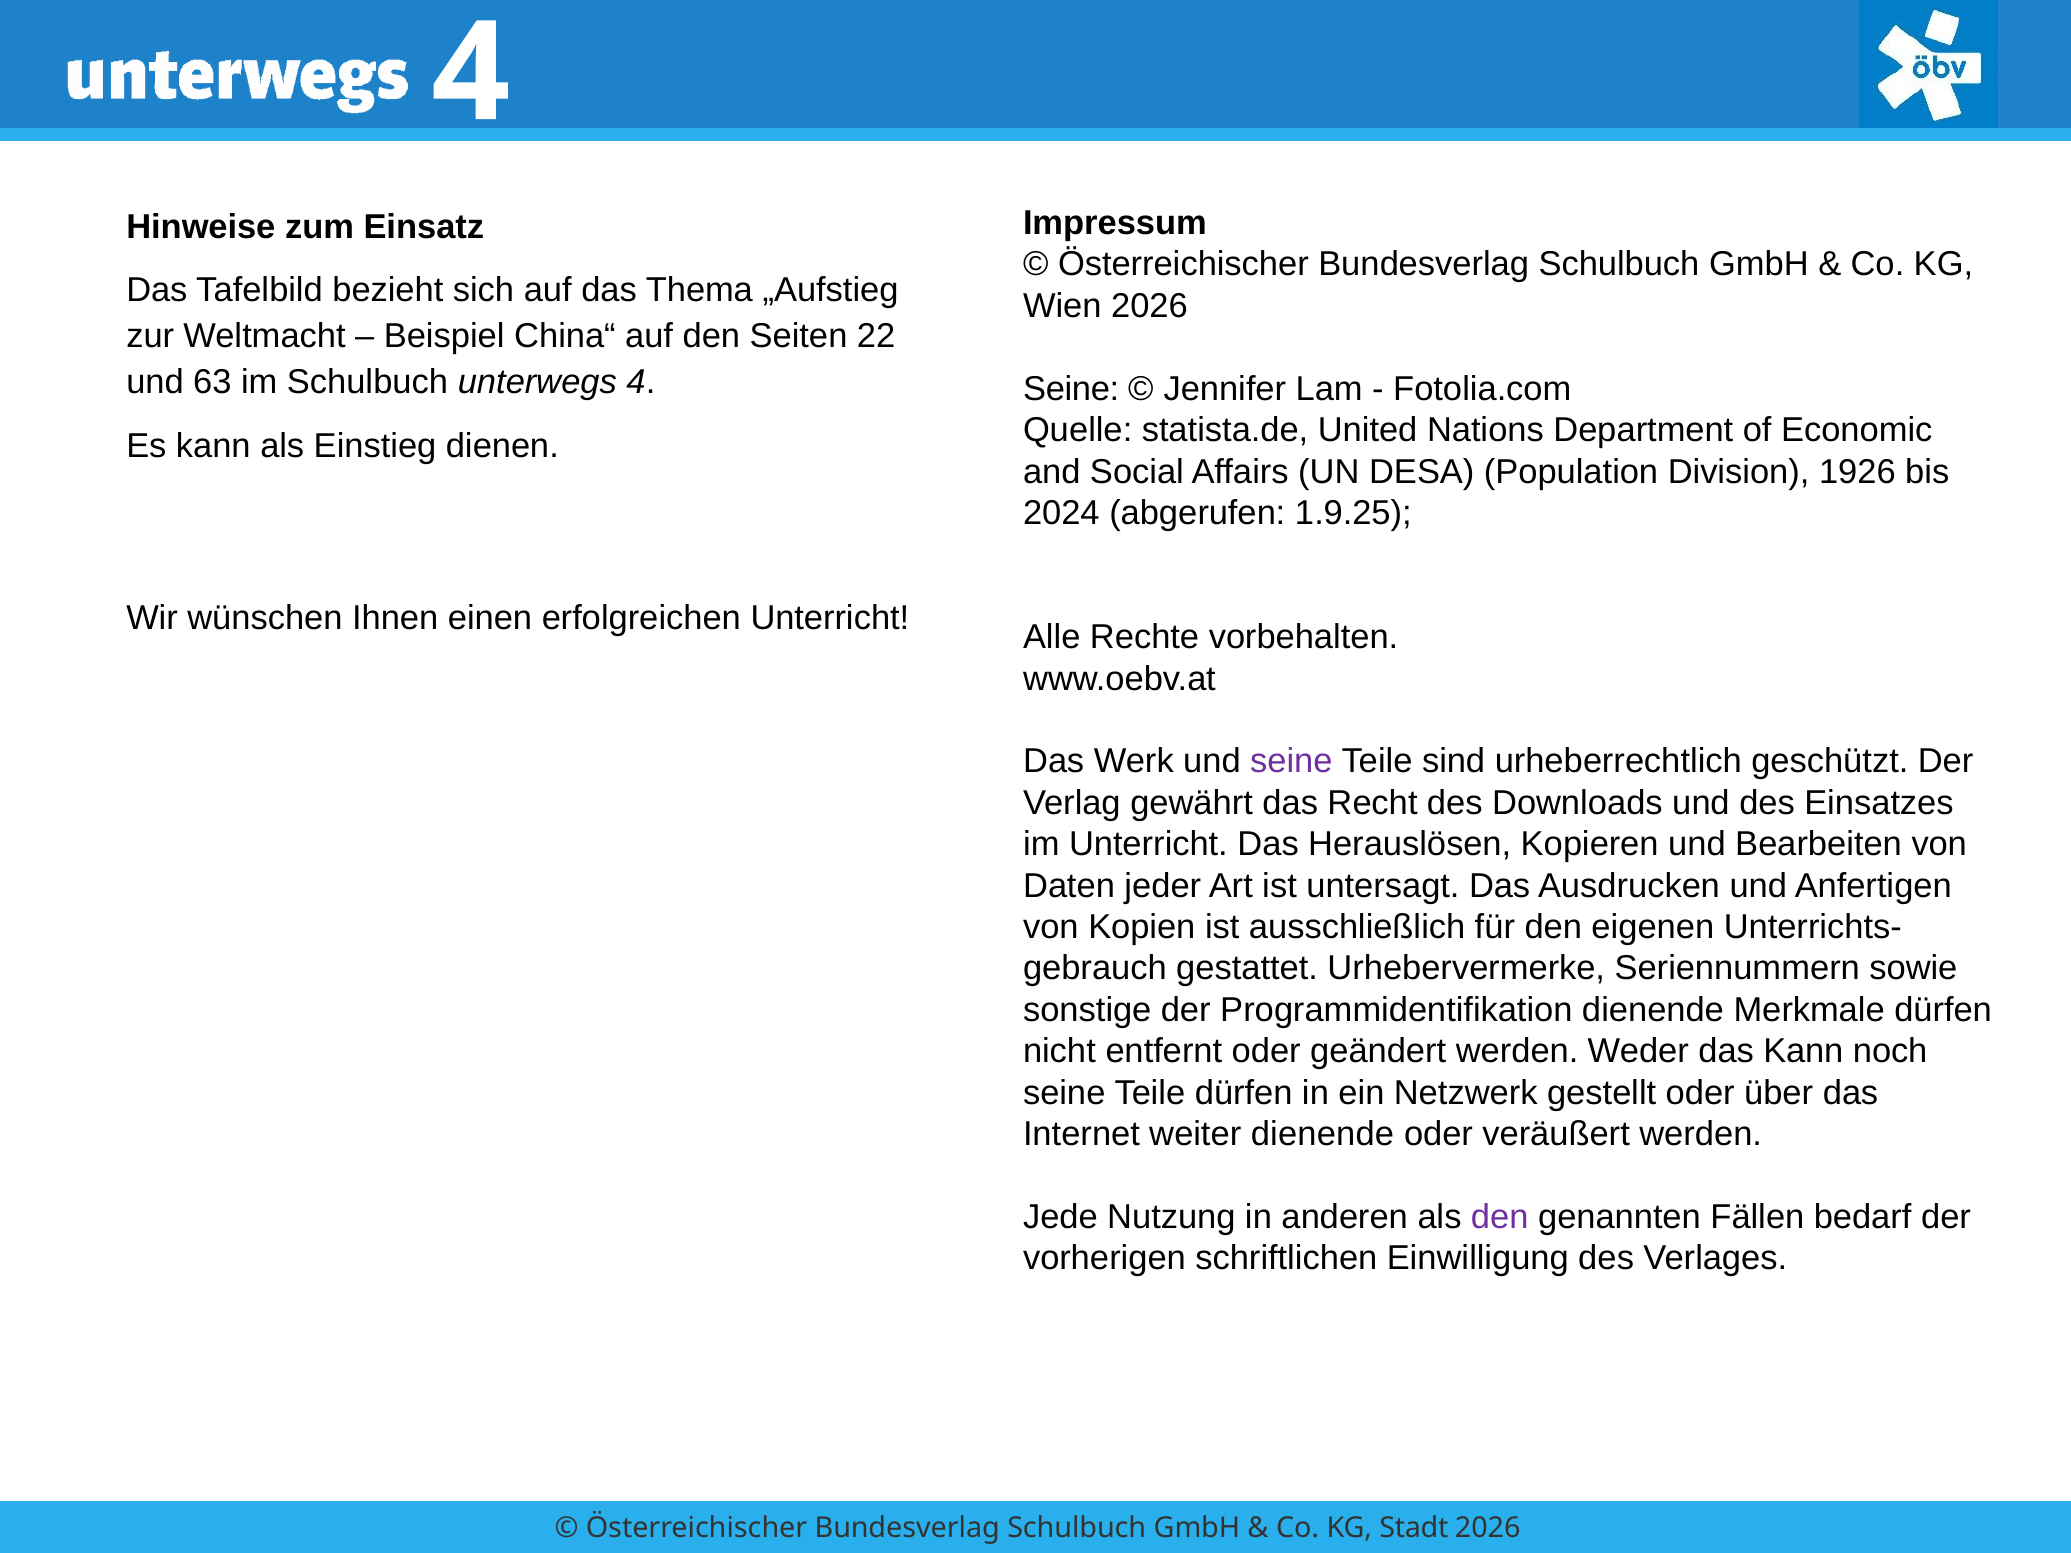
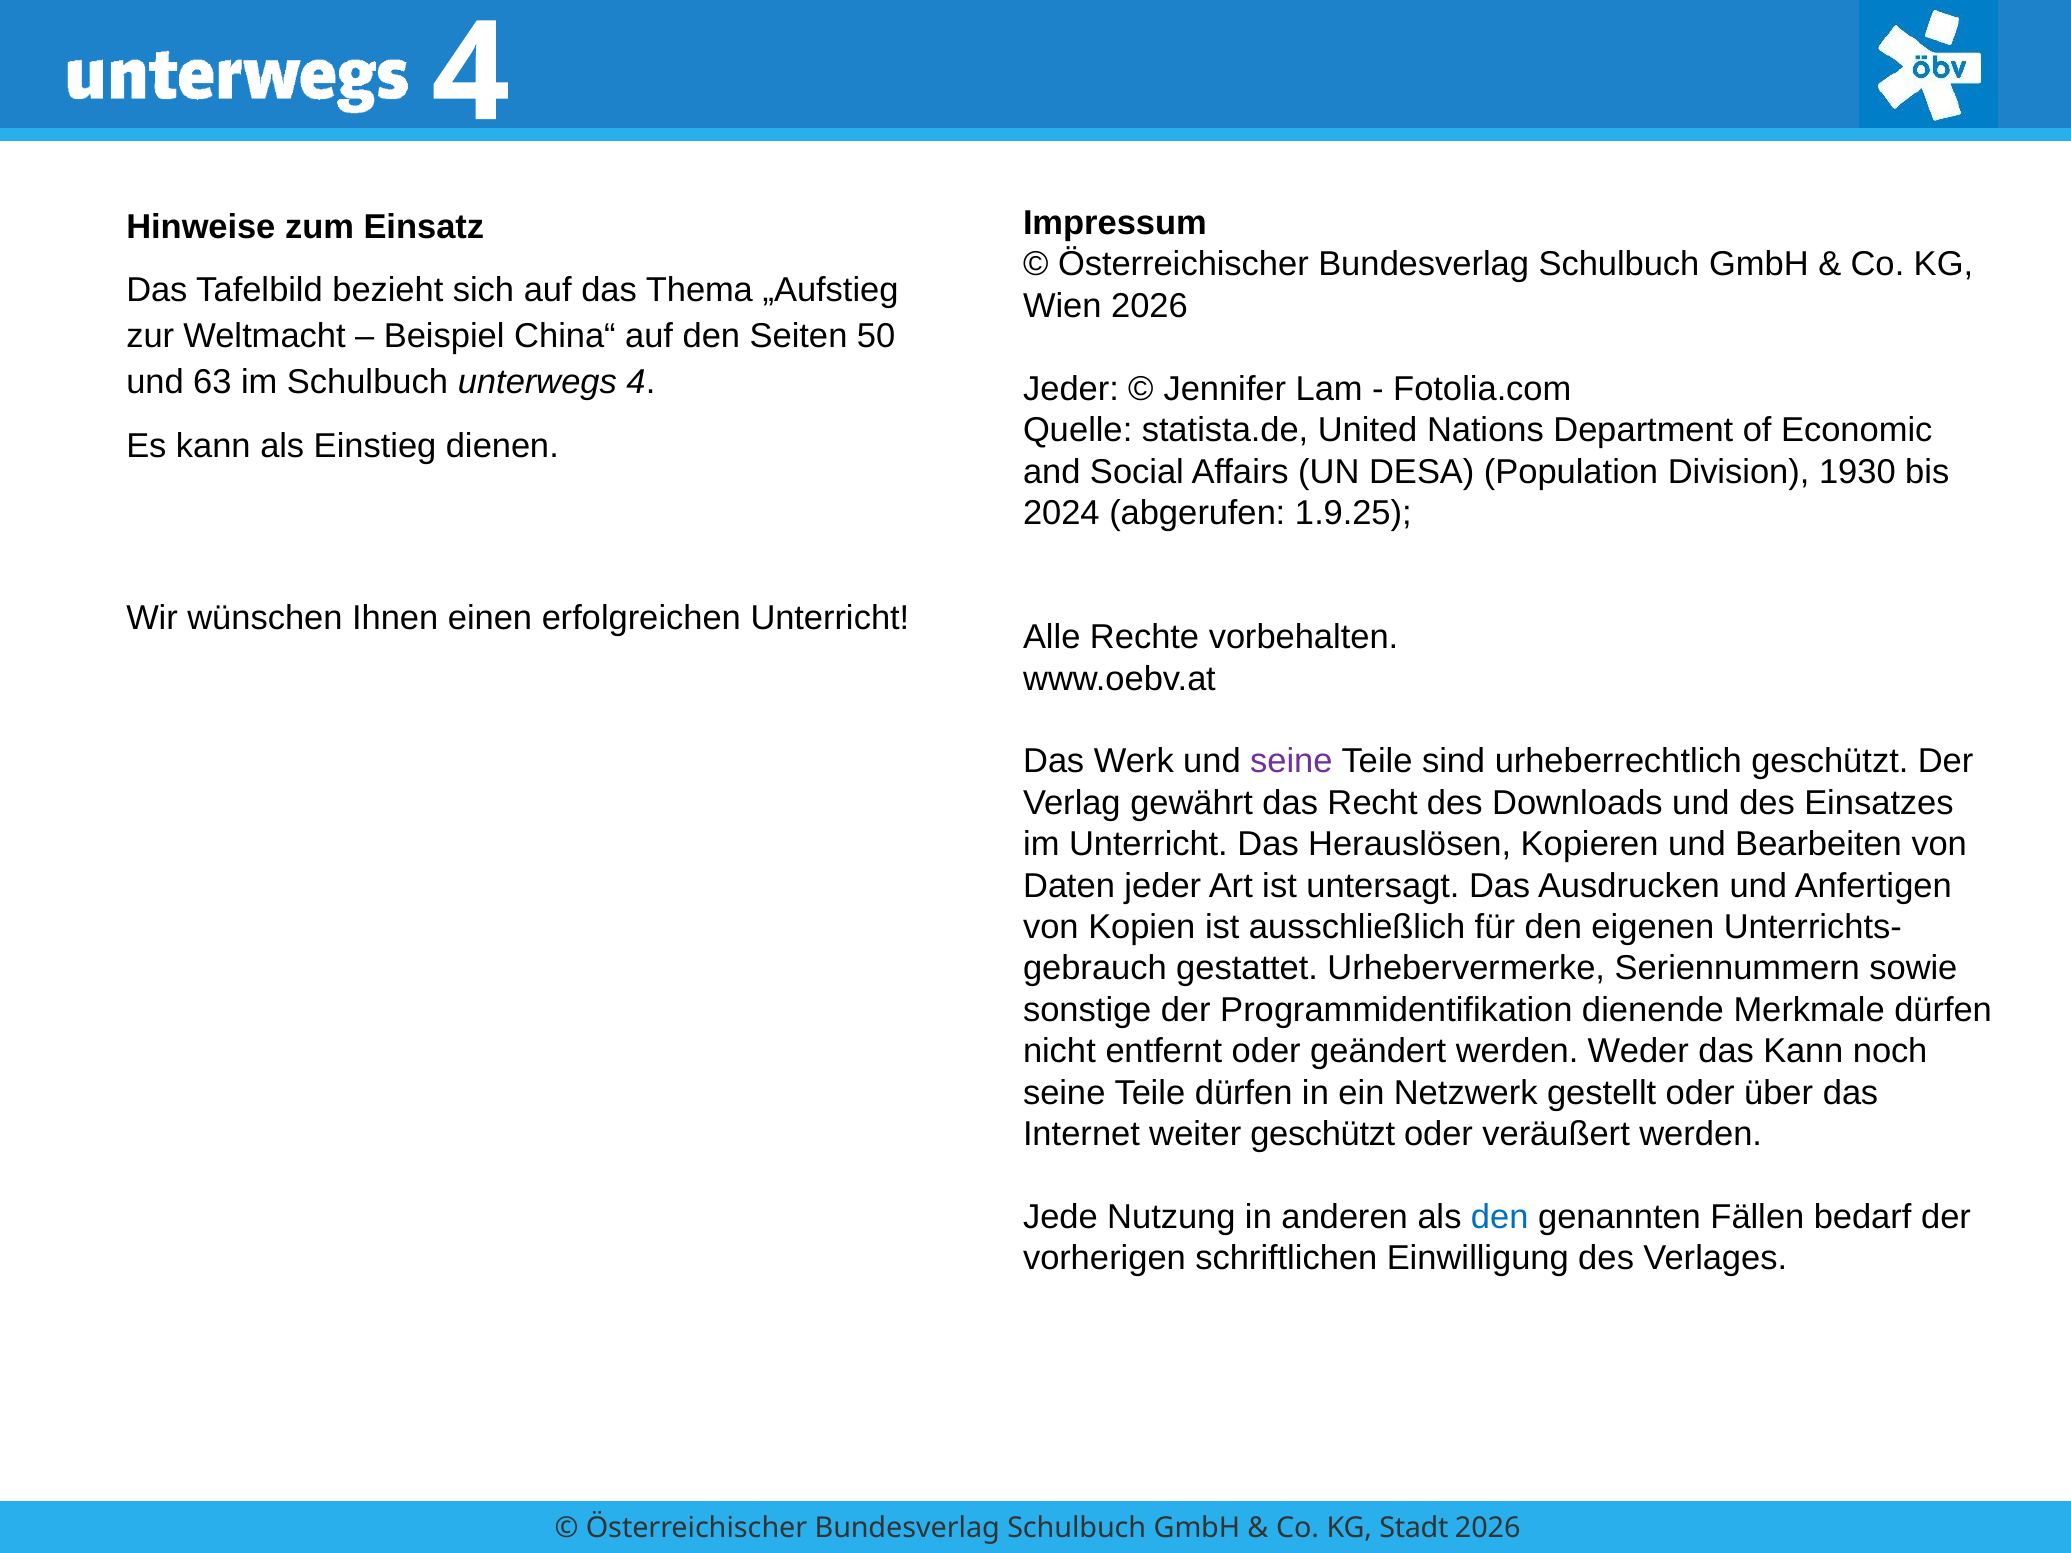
22: 22 -> 50
Seine at (1071, 389): Seine -> Jeder
1926: 1926 -> 1930
weiter dienende: dienende -> geschützt
den at (1500, 1217) colour: purple -> blue
